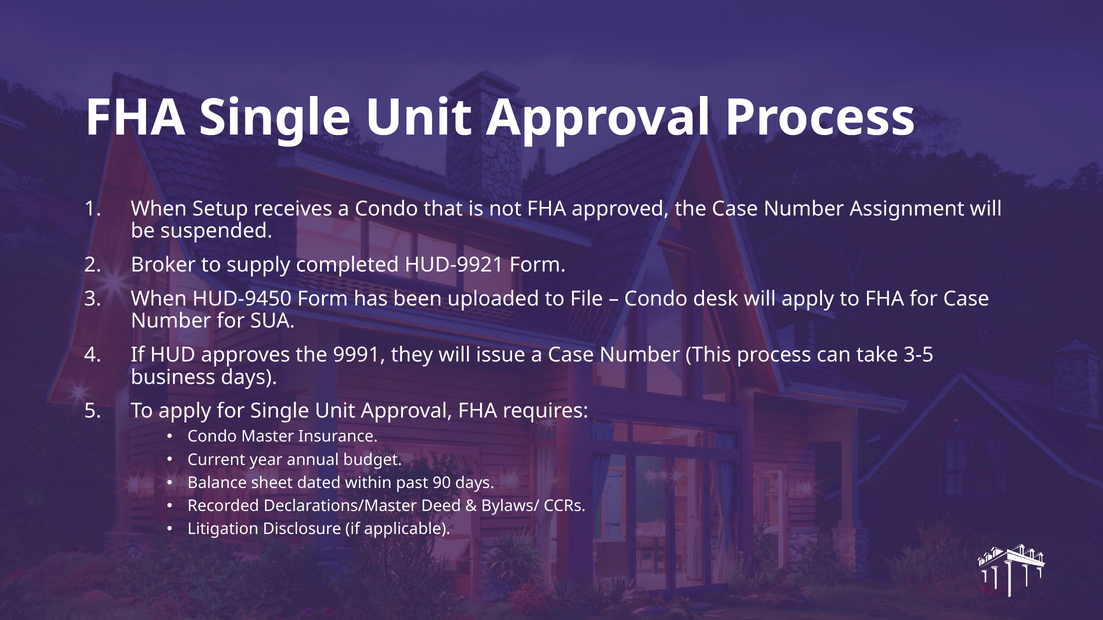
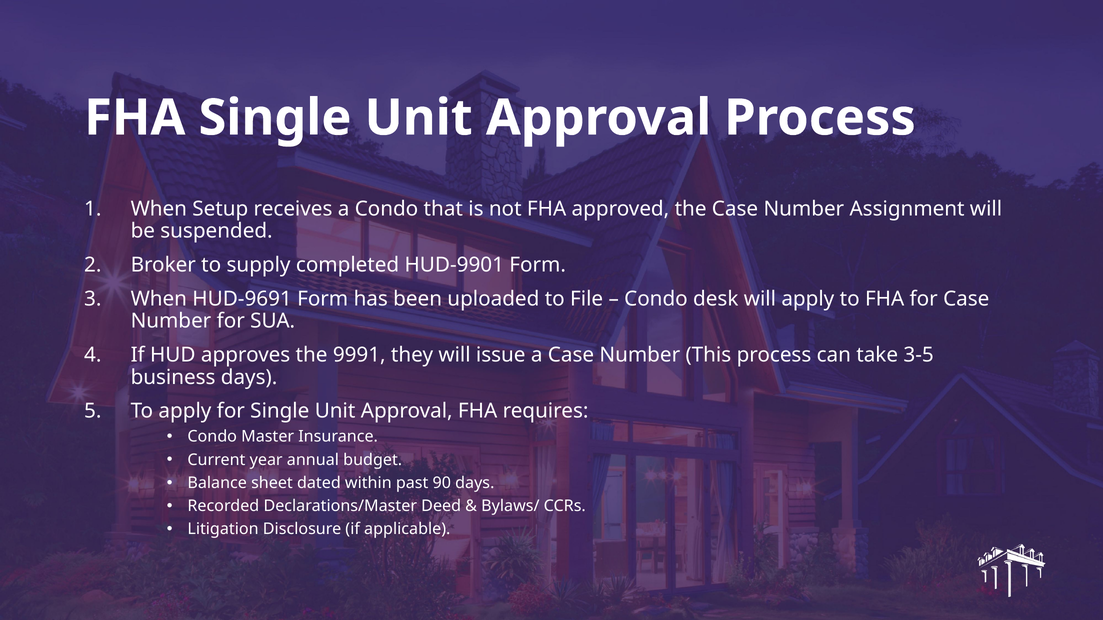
HUD-9921: HUD-9921 -> HUD-9901
HUD-9450: HUD-9450 -> HUD-9691
